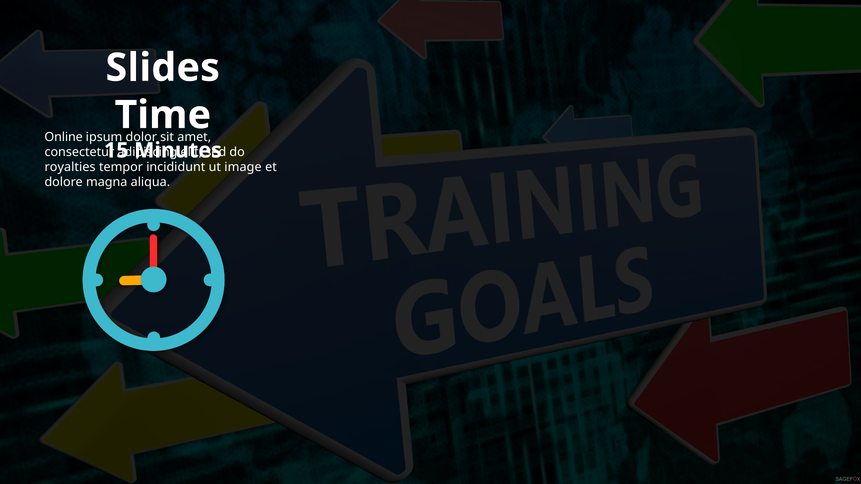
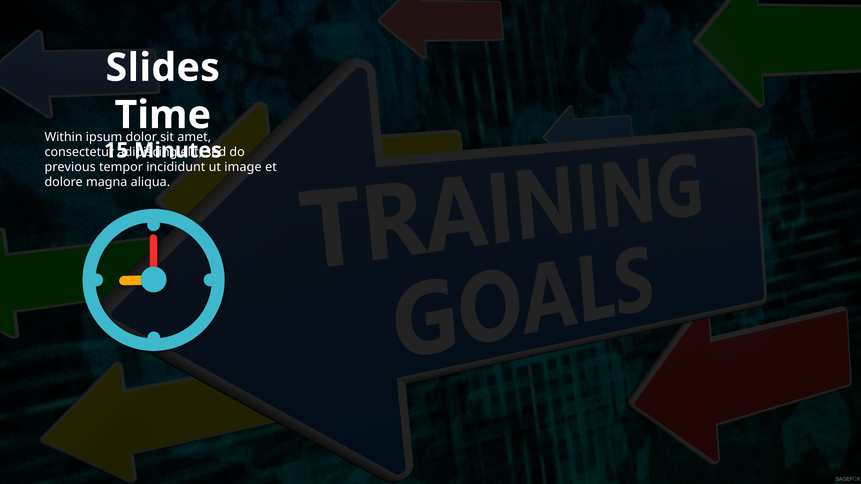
Online: Online -> Within
royalties: royalties -> previous
